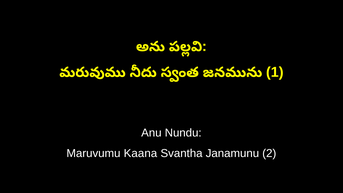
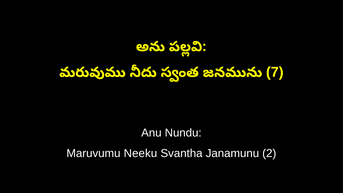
1: 1 -> 7
Kaana: Kaana -> Neeku
